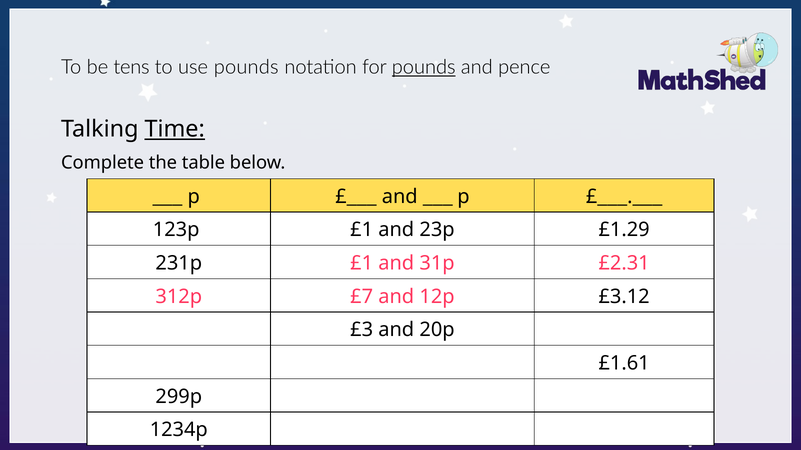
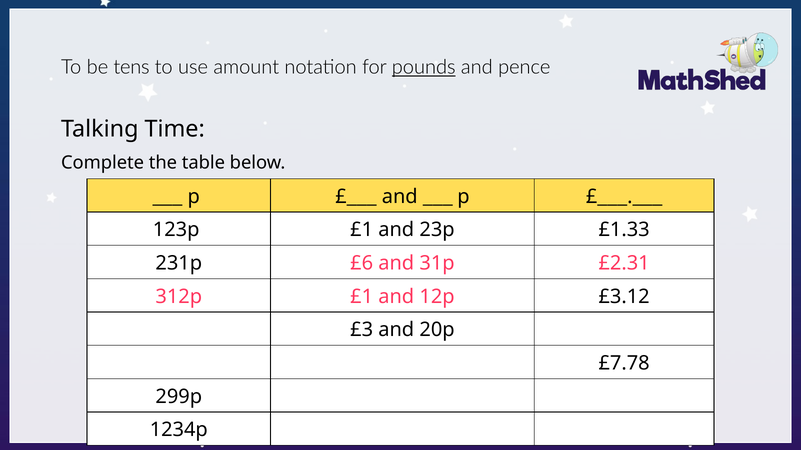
use pounds: pounds -> amount
Time underline: present -> none
£1.29: £1.29 -> £1.33
231p £1: £1 -> £6
312p £7: £7 -> £1
£1.61: £1.61 -> £7.78
